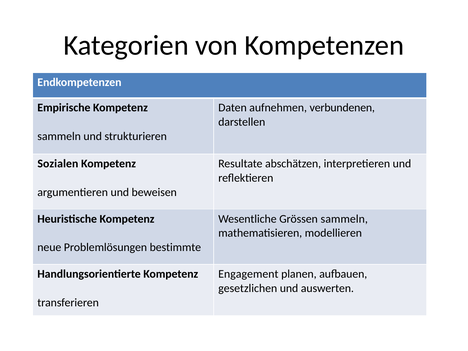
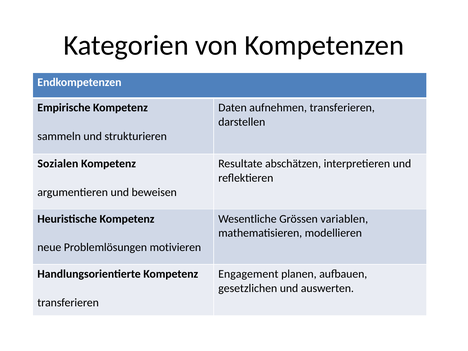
aufnehmen verbundenen: verbundenen -> transferieren
Grössen sammeln: sammeln -> variablen
bestimmte: bestimmte -> motivieren
